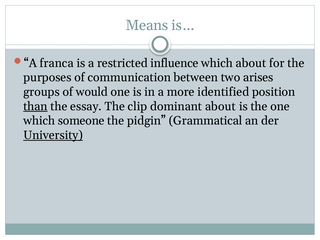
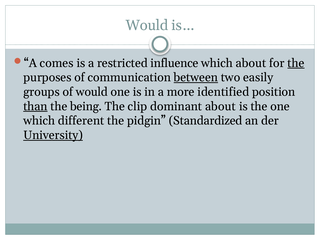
Means at (147, 25): Means -> Would
franca: franca -> comes
the at (296, 63) underline: none -> present
between underline: none -> present
arises: arises -> easily
essay: essay -> being
someone: someone -> different
Grammatical: Grammatical -> Standardized
